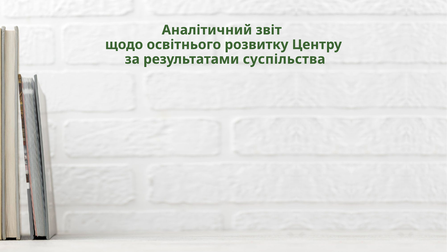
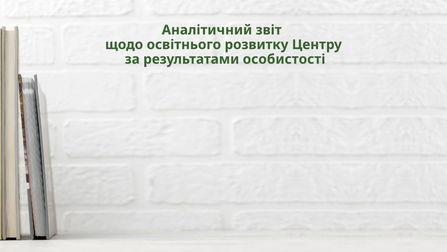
суспільства: суспільства -> особистості
